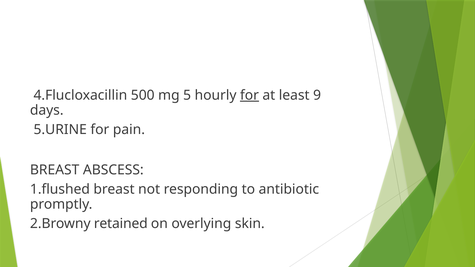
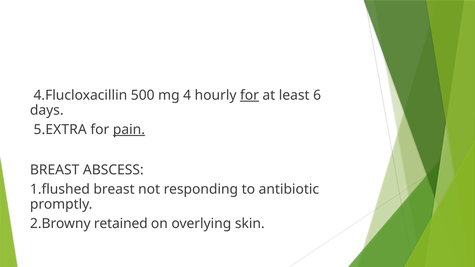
5: 5 -> 4
9: 9 -> 6
5.URINE: 5.URINE -> 5.EXTRA
pain underline: none -> present
